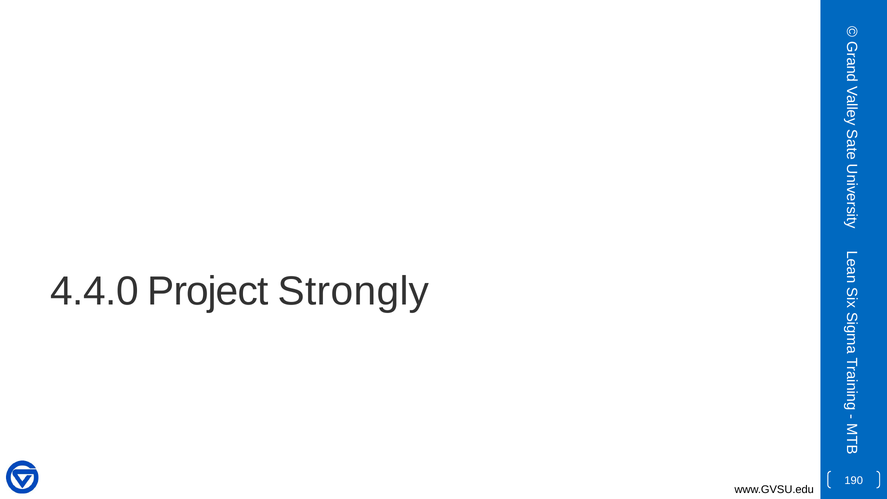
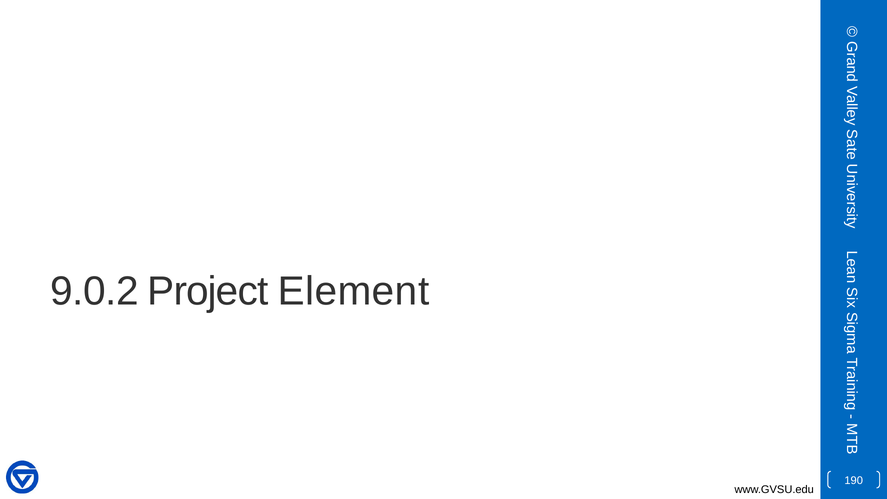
4.4.0: 4.4.0 -> 9.0.2
Strongly: Strongly -> Element
